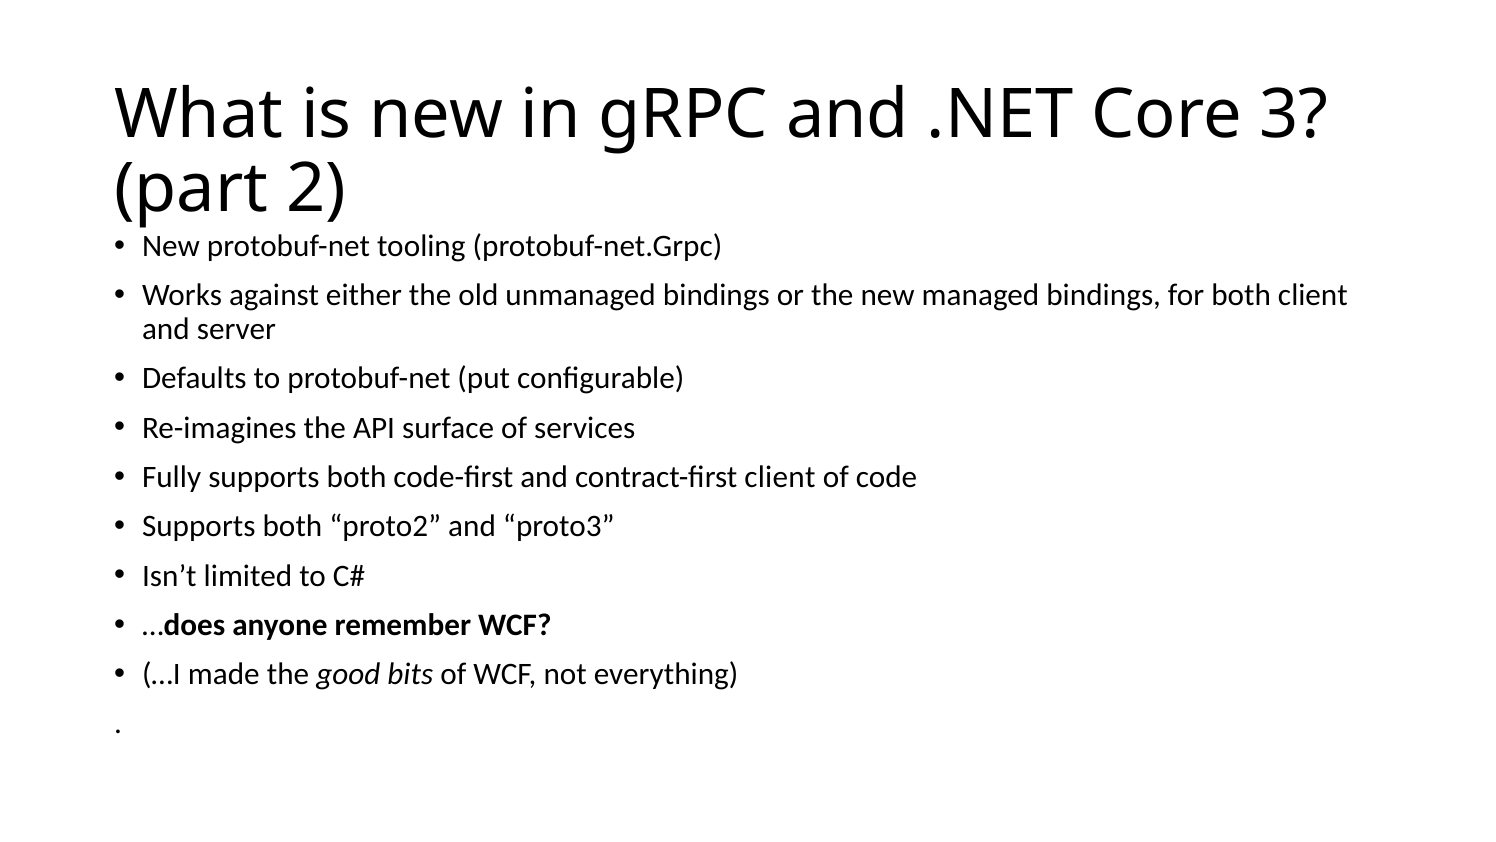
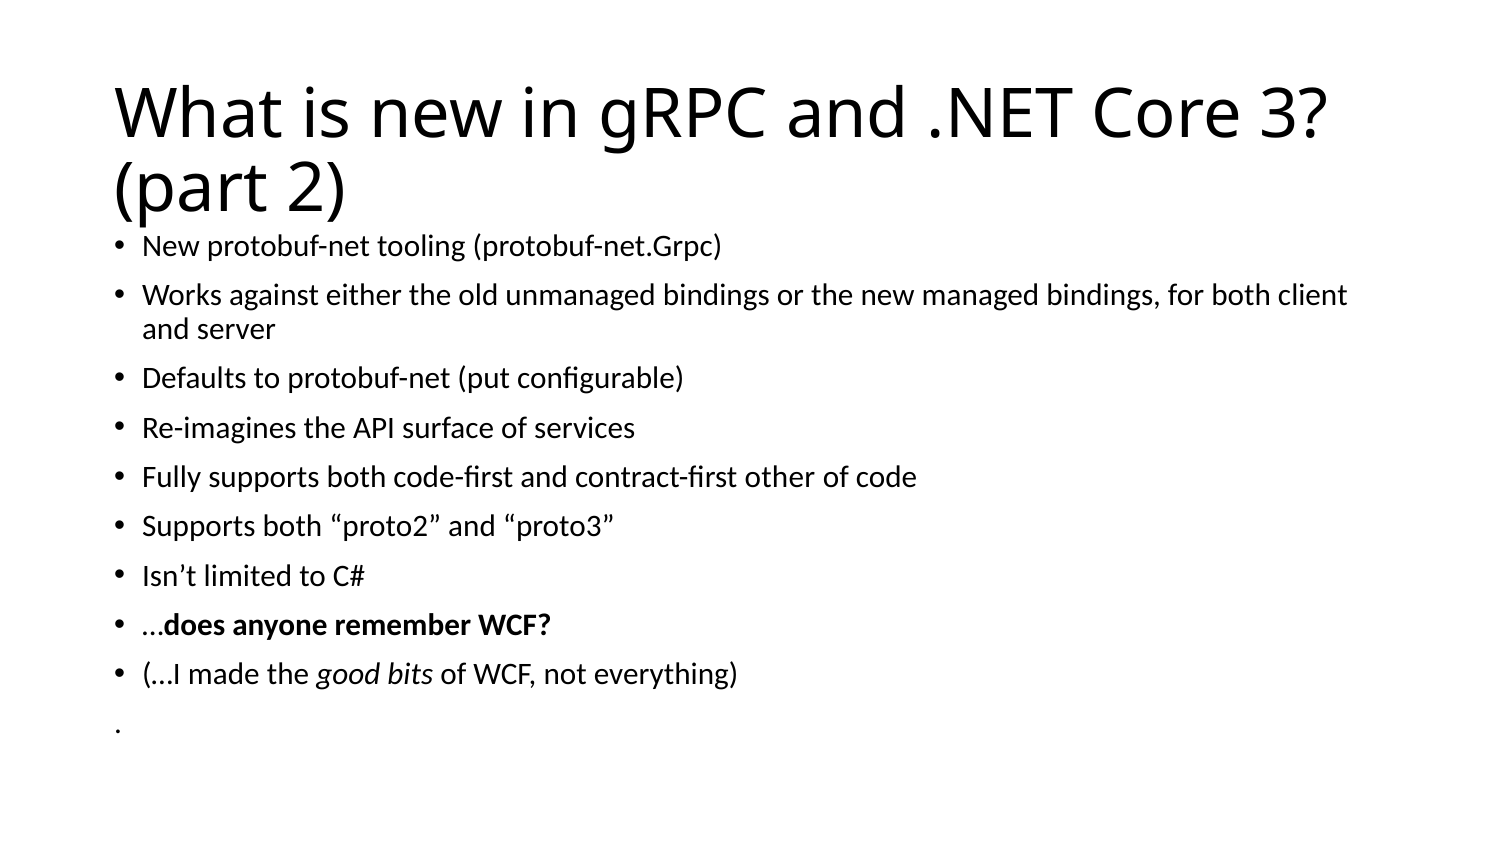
contract-first client: client -> other
